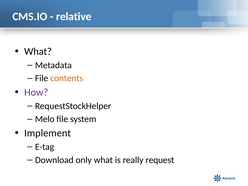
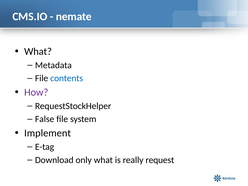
relative: relative -> nemate
contents colour: orange -> blue
Melo: Melo -> False
